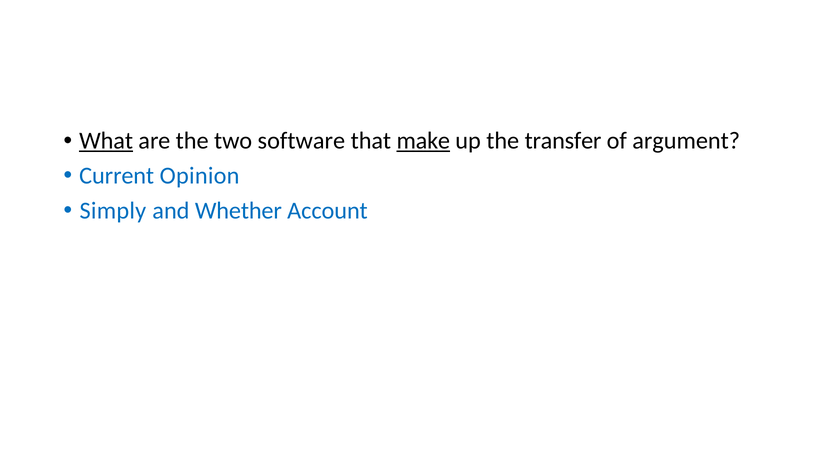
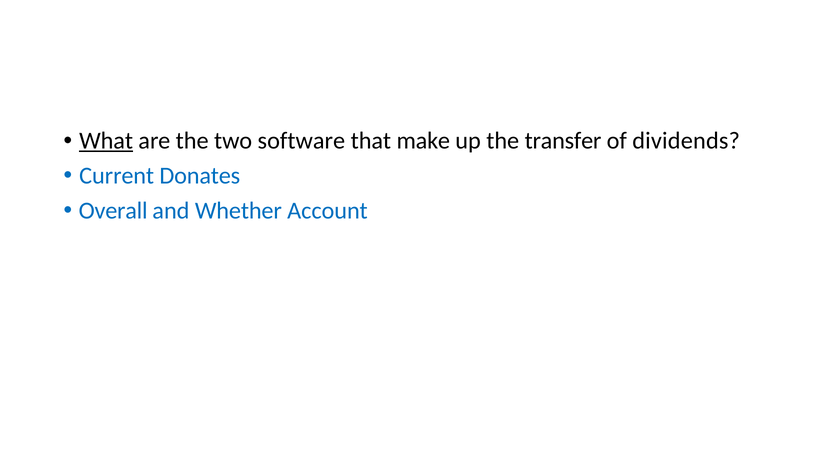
make underline: present -> none
argument: argument -> dividends
Opinion: Opinion -> Donates
Simply: Simply -> Overall
